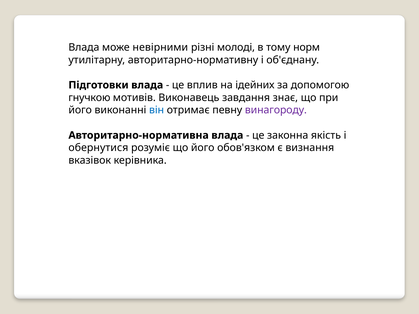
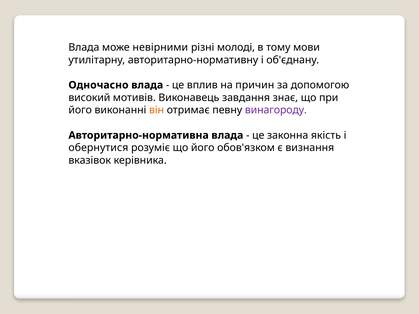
норм: норм -> мови
Підготовки: Підготовки -> Одночасно
ідейних: ідейних -> причин
гнучкою: гнучкою -> високий
він colour: blue -> orange
